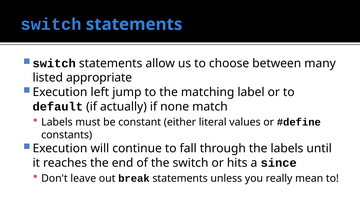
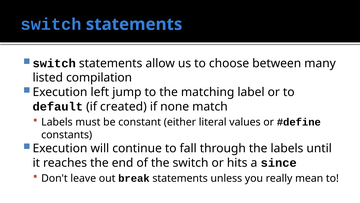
appropriate: appropriate -> compilation
actually: actually -> created
